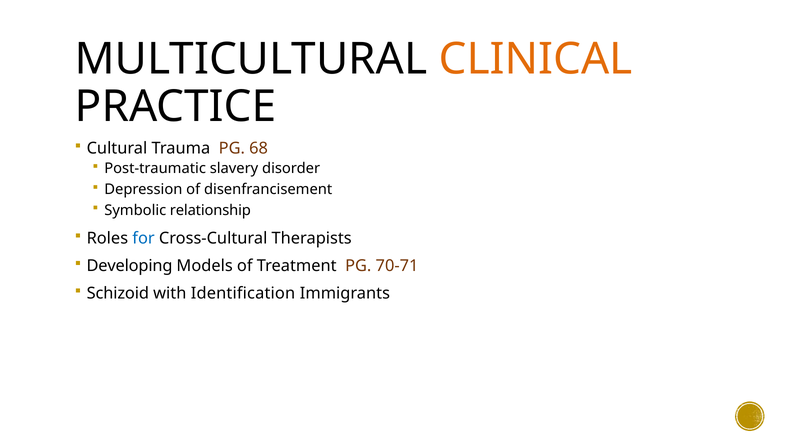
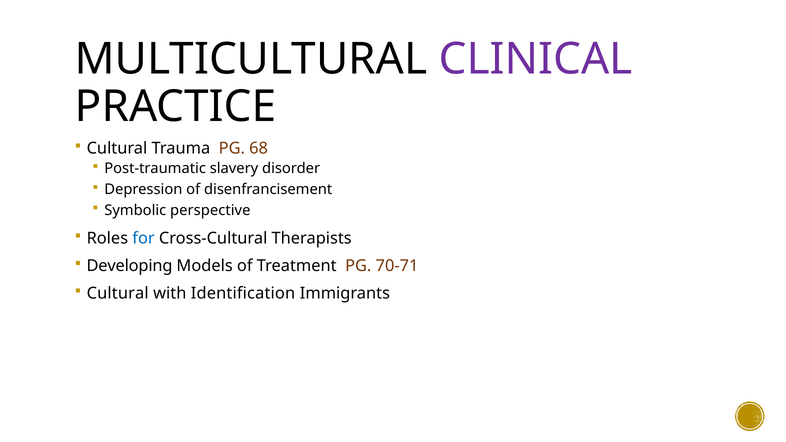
CLINICAL colour: orange -> purple
relationship: relationship -> perspective
Schizoid at (118, 293): Schizoid -> Cultural
